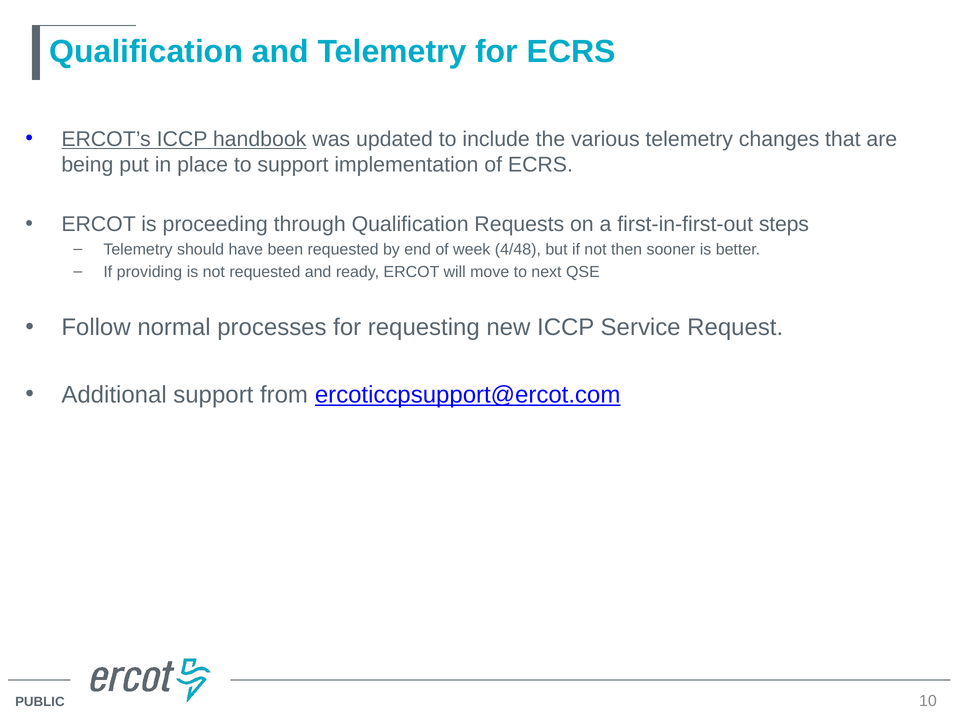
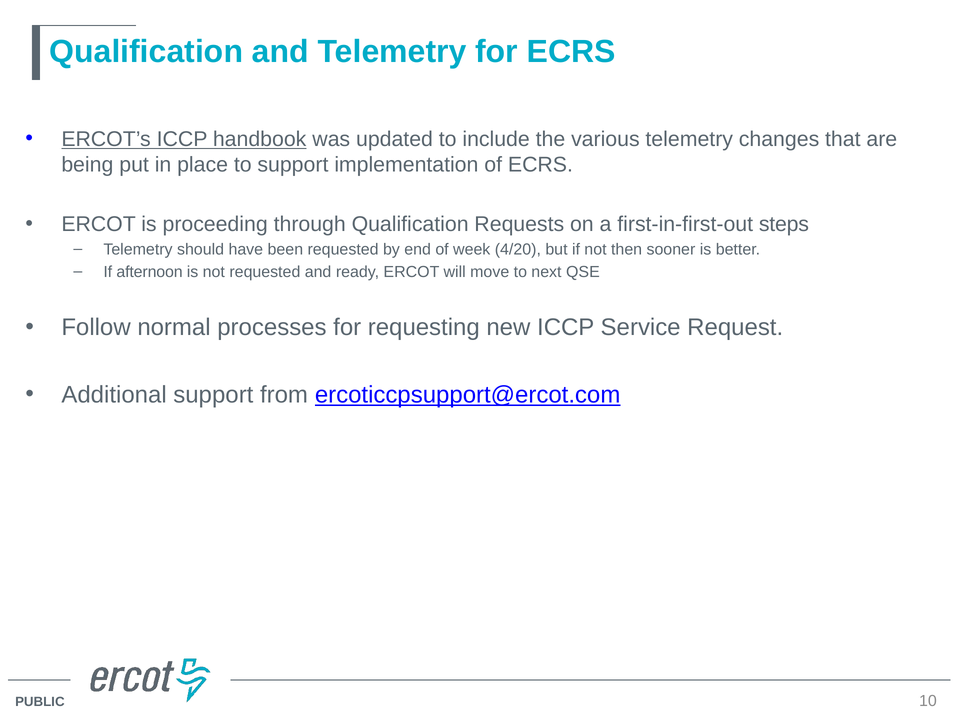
4/48: 4/48 -> 4/20
providing: providing -> afternoon
